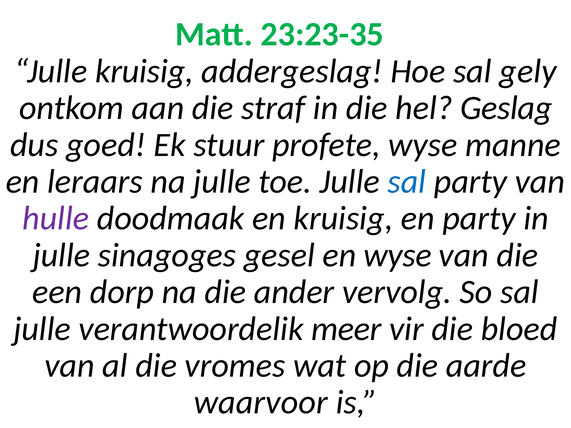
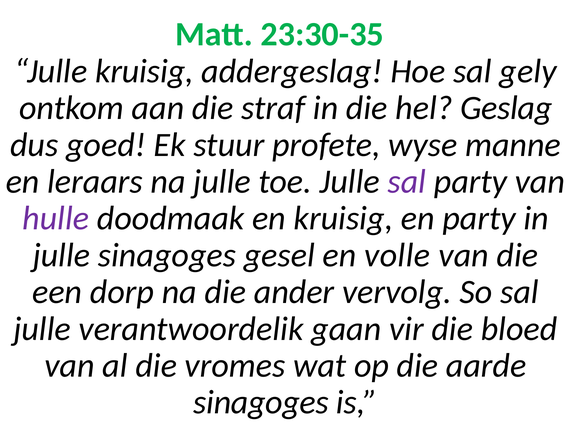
23:23-35: 23:23-35 -> 23:30-35
sal at (407, 182) colour: blue -> purple
en wyse: wyse -> volle
meer: meer -> gaan
waarvoor at (261, 403): waarvoor -> sinagoges
